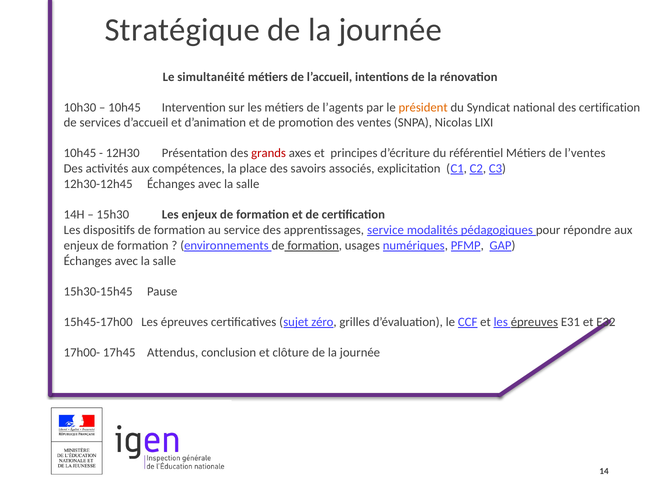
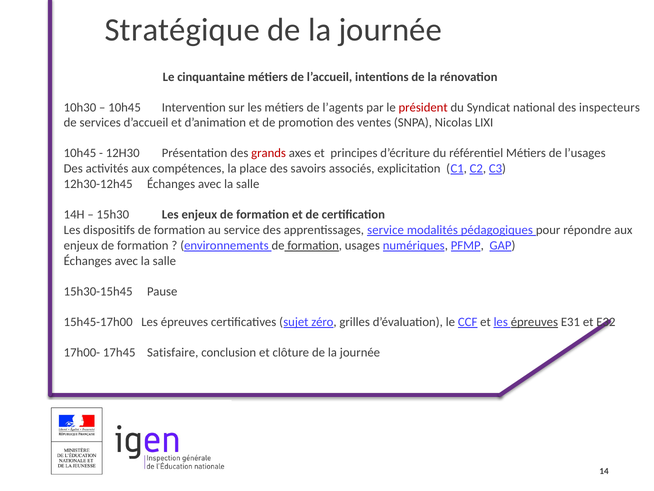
simultanéité: simultanéité -> cinquantaine
président colour: orange -> red
des certification: certification -> inspecteurs
l’ventes: l’ventes -> l’usages
Attendus: Attendus -> Satisfaire
